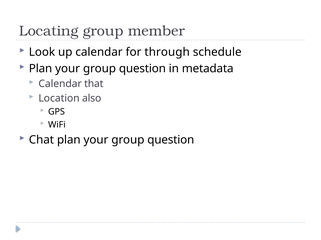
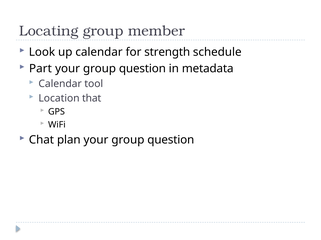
through: through -> strength
Plan at (41, 69): Plan -> Part
that: that -> tool
also: also -> that
